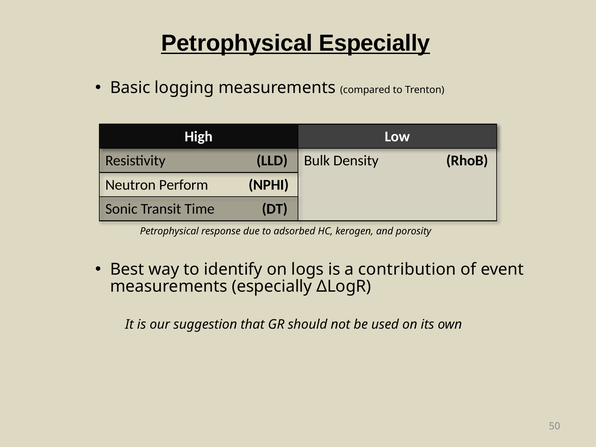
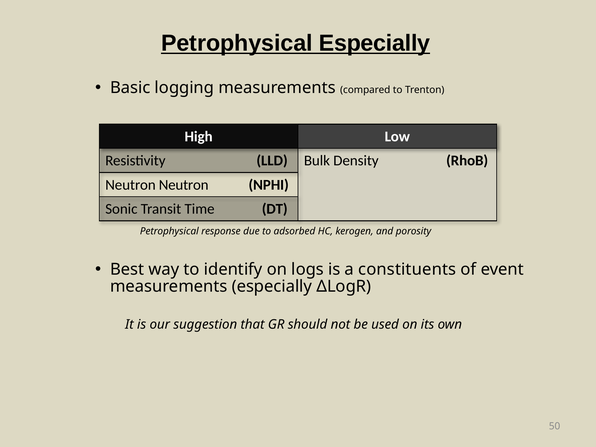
Neutron Perform: Perform -> Neutron
contribution: contribution -> constituents
